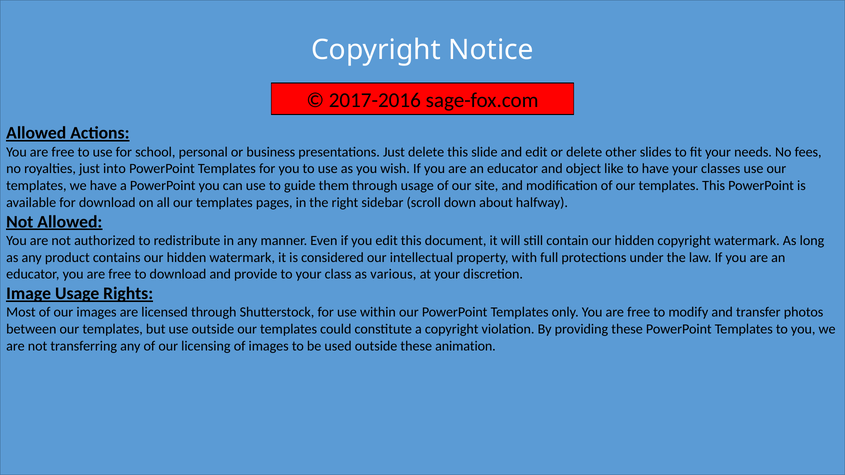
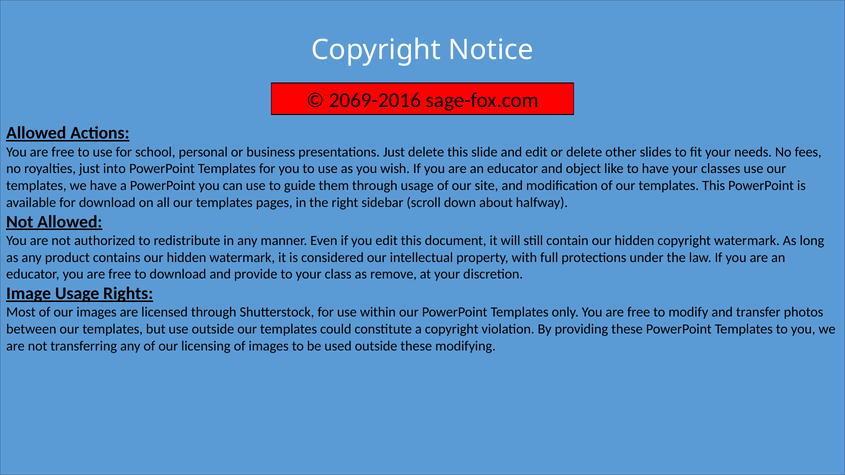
2017-2016: 2017-2016 -> 2069-2016
various: various -> remove
animation: animation -> modifying
